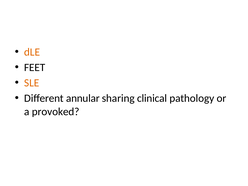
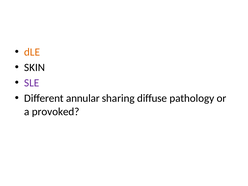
FEET: FEET -> SKIN
SLE colour: orange -> purple
clinical: clinical -> diffuse
